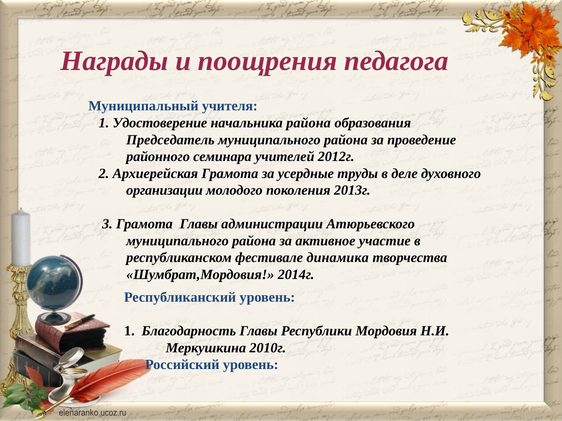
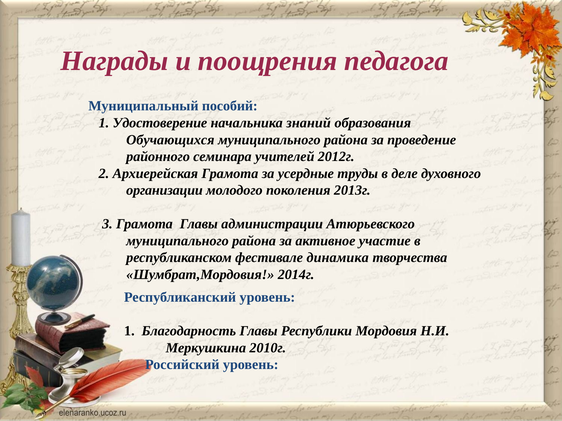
учителя: учителя -> пособий
начальника района: района -> знаний
Председатель: Председатель -> Обучающихся
